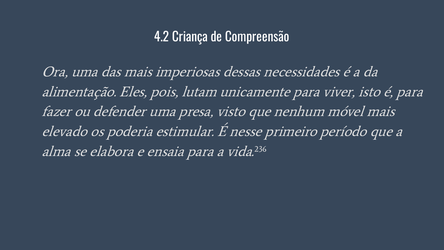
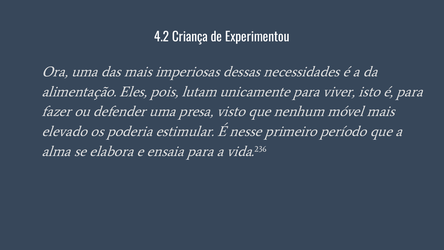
Compreensão: Compreensão -> Experimentou
